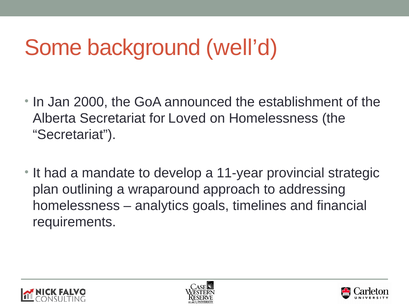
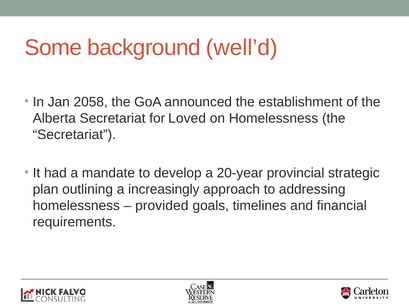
2000: 2000 -> 2058
11‑year: 11‑year -> 20‑year
wraparound: wraparound -> increasingly
analytics: analytics -> provided
